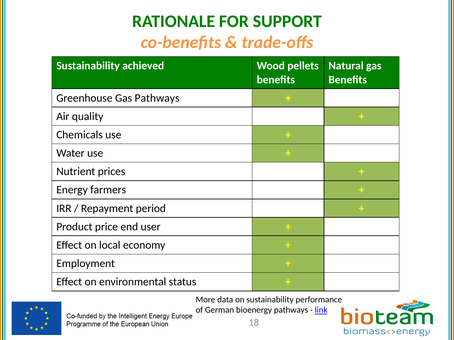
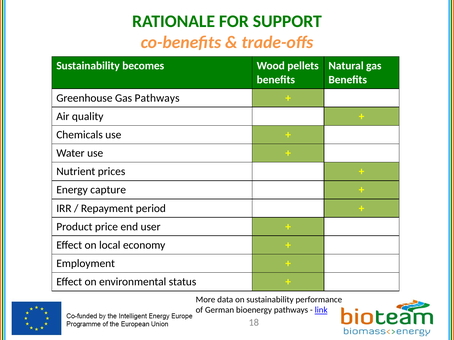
achieved: achieved -> becomes
farmers: farmers -> capture
